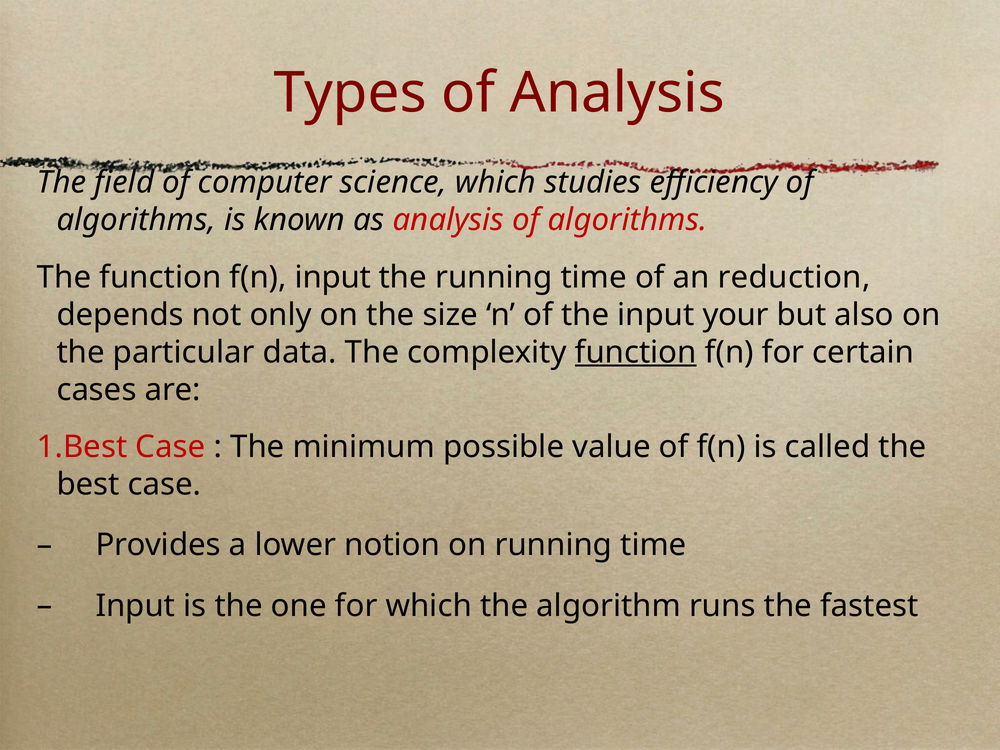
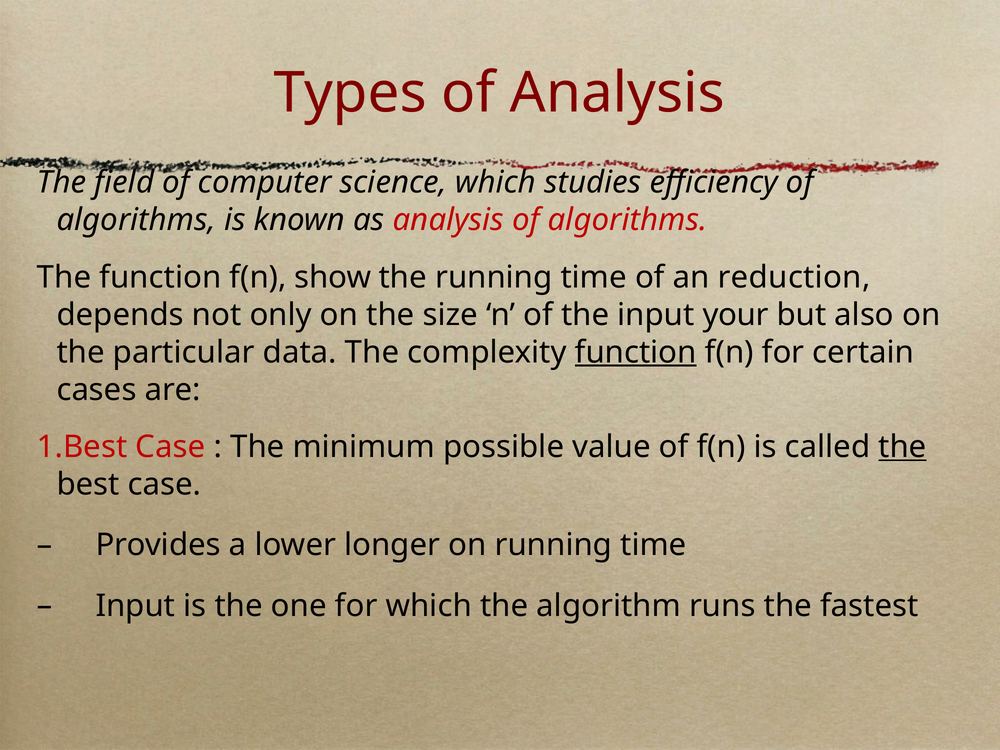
f(n input: input -> show
the at (902, 447) underline: none -> present
notion: notion -> longer
